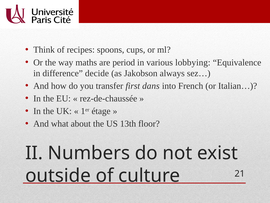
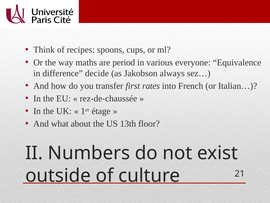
lobbying: lobbying -> everyone
dans: dans -> rates
